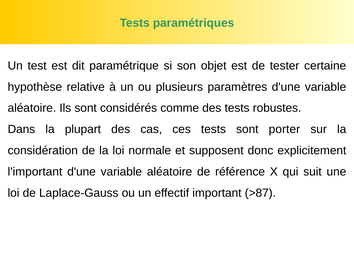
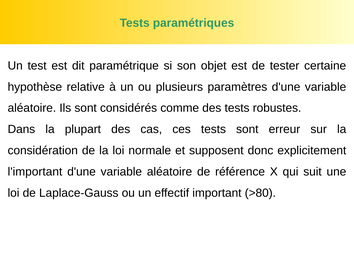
porter: porter -> erreur
>87: >87 -> >80
